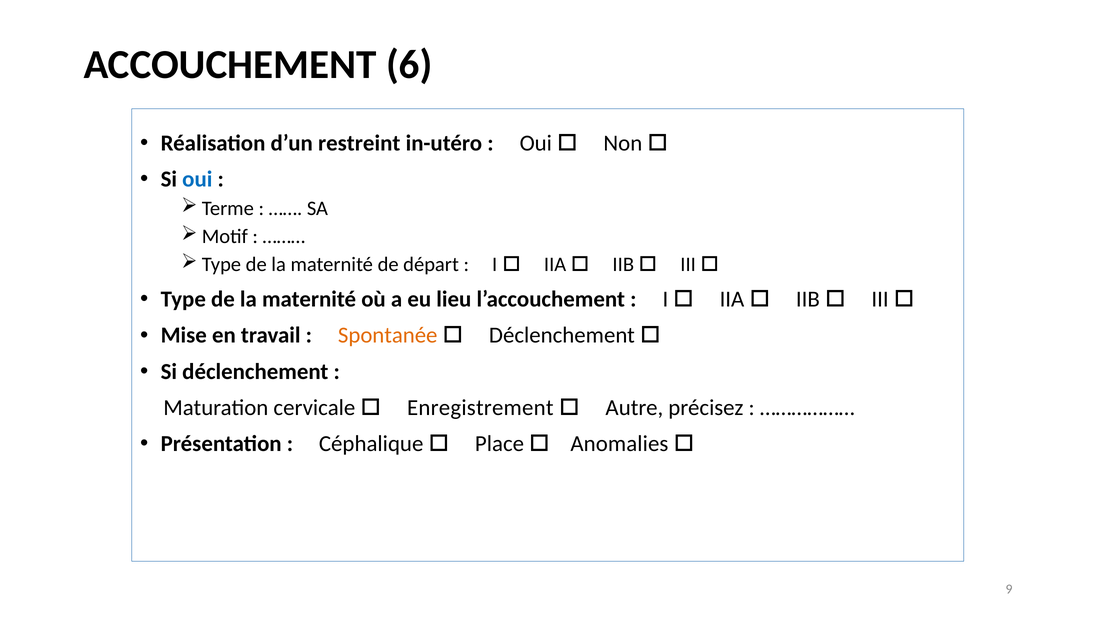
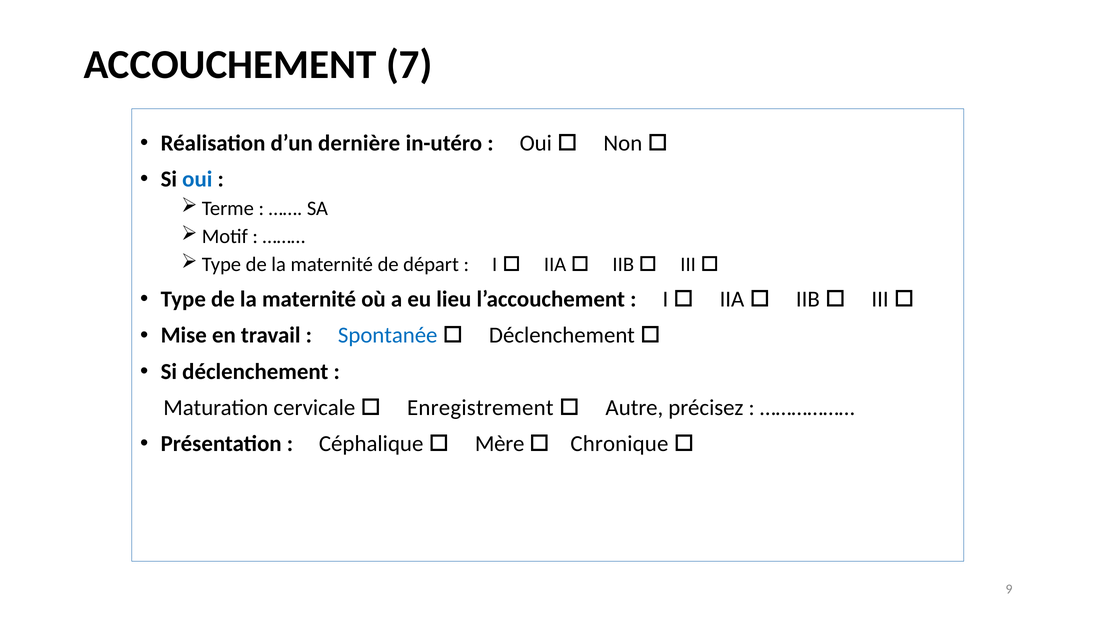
6: 6 -> 7
restreint: restreint -> dernière
Spontanée colour: orange -> blue
Place: Place -> Mère
Anomalies: Anomalies -> Chronique
